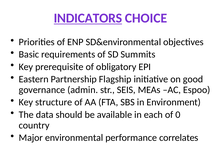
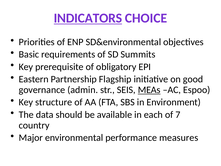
MEAs underline: none -> present
0: 0 -> 7
correlates: correlates -> measures
